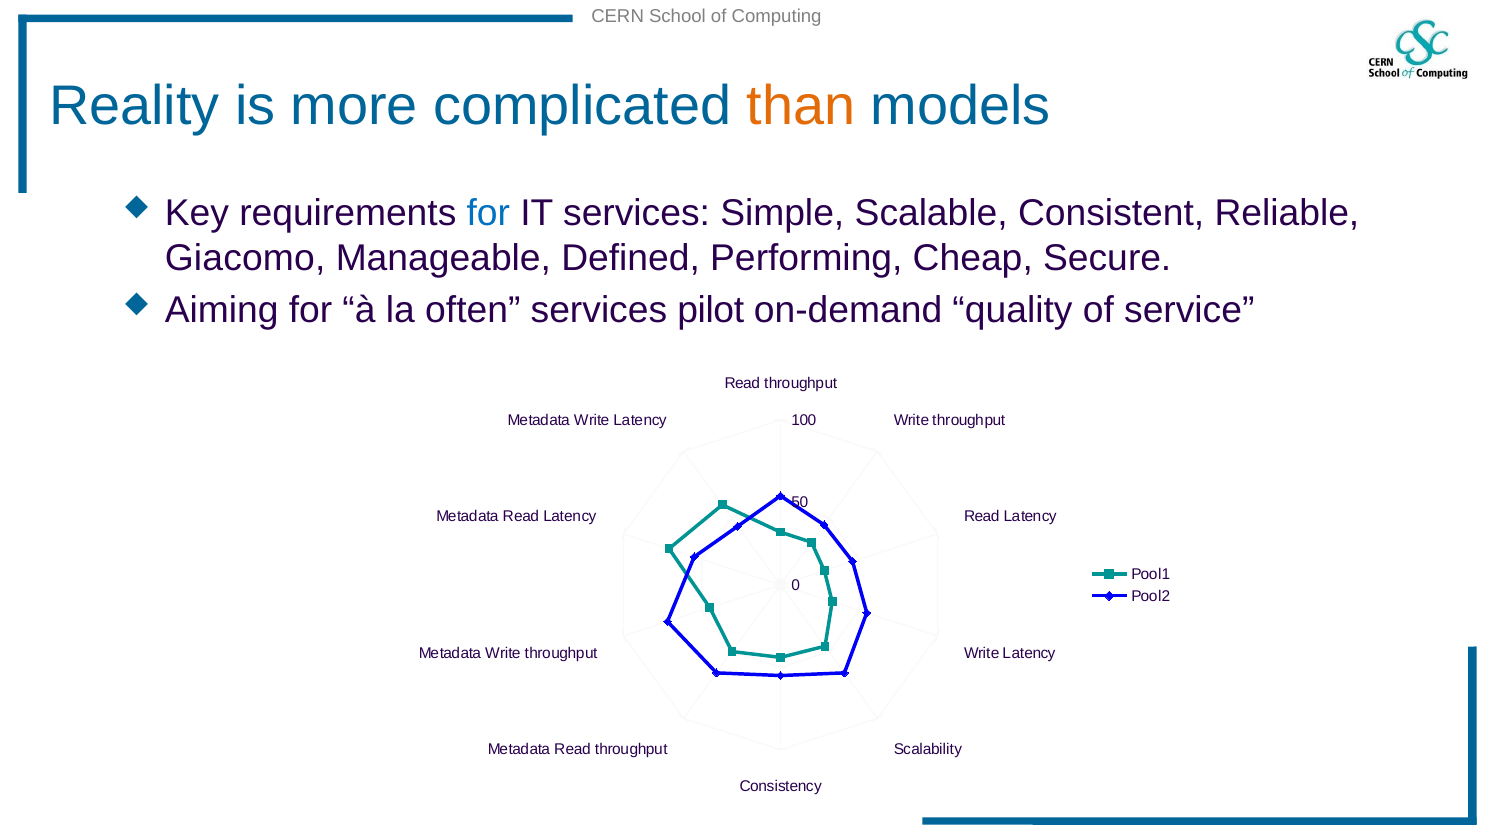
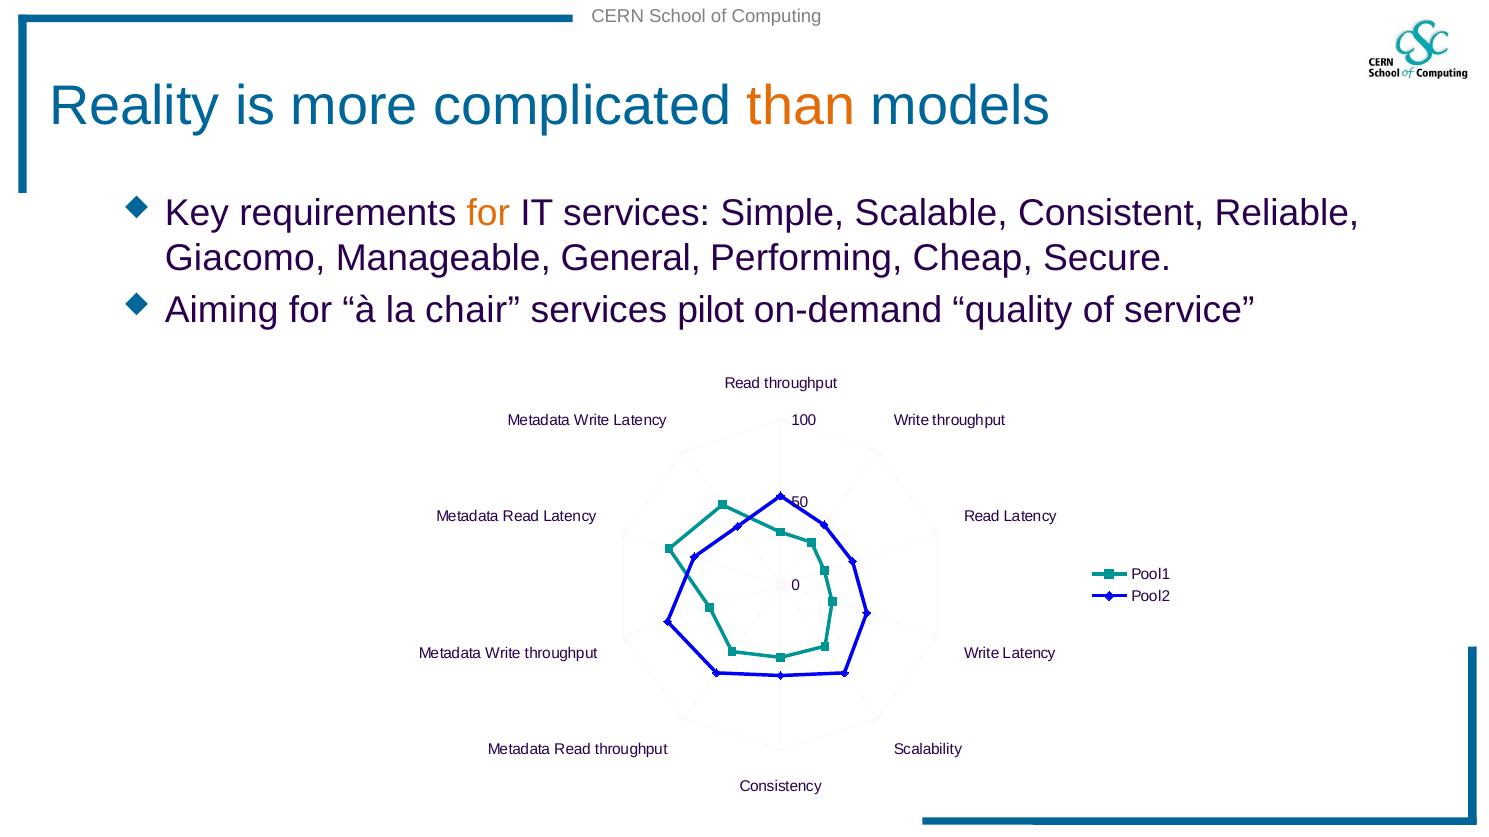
for at (488, 214) colour: blue -> orange
Defined: Defined -> General
often: often -> chair
